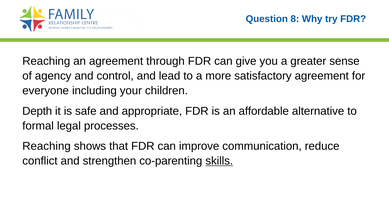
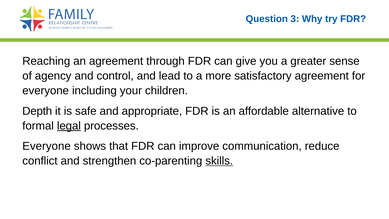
8: 8 -> 3
legal underline: none -> present
Reaching at (47, 146): Reaching -> Everyone
